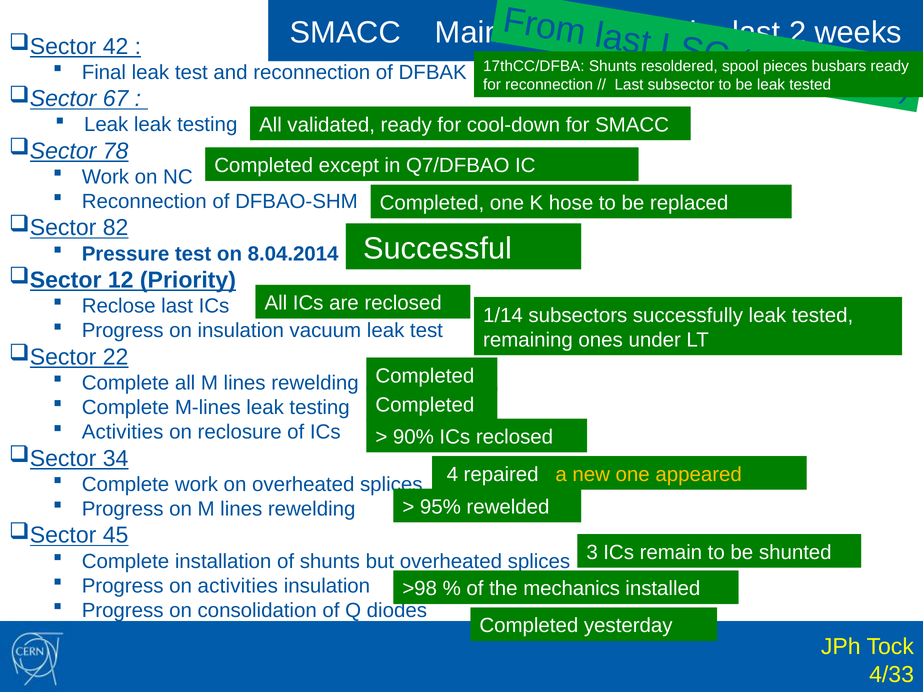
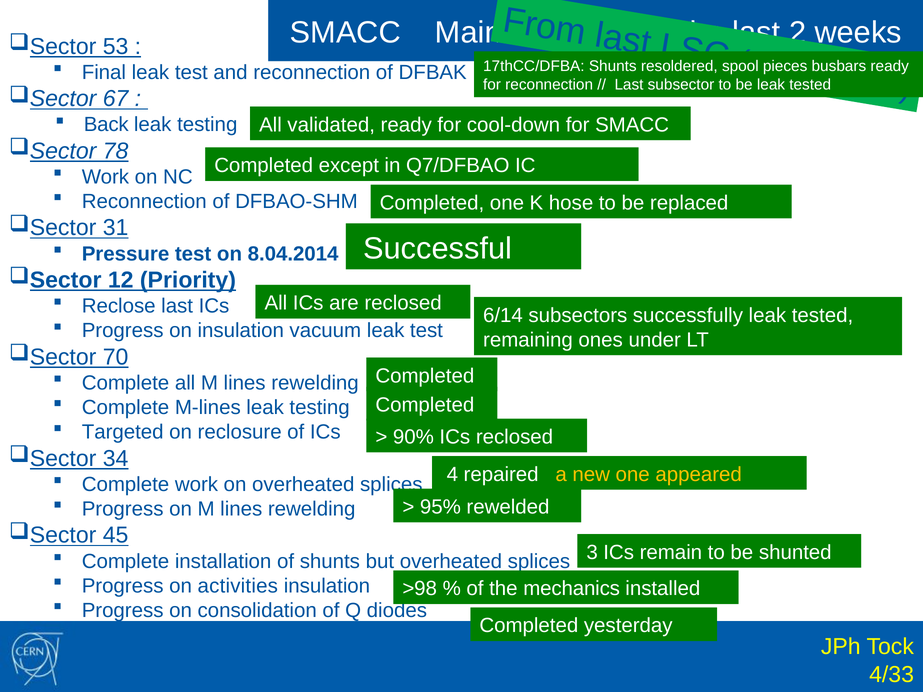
42: 42 -> 53
Leak at (106, 125): Leak -> Back
82: 82 -> 31
1/14: 1/14 -> 6/14
22: 22 -> 70
Activities at (123, 432): Activities -> Targeted
